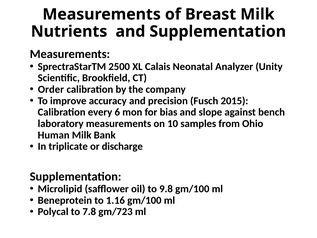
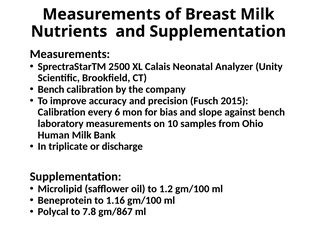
Order at (51, 89): Order -> Bench
9.8: 9.8 -> 1.2
gm/723: gm/723 -> gm/867
